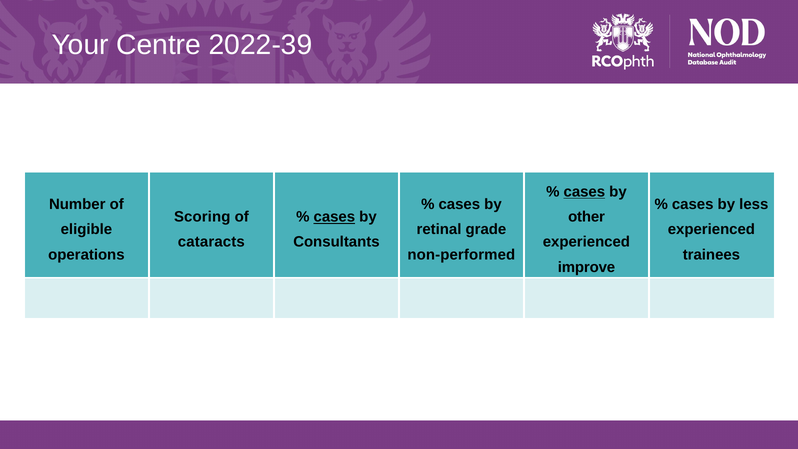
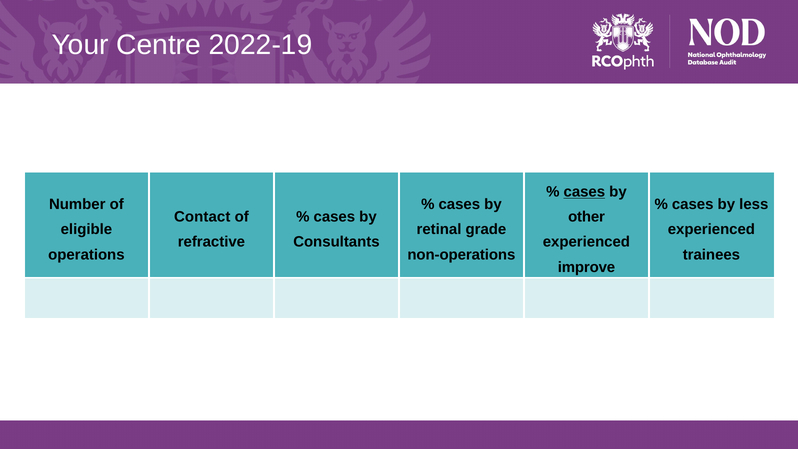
2022-39: 2022-39 -> 2022-19
Scoring: Scoring -> Contact
cases at (334, 217) underline: present -> none
cataracts: cataracts -> refractive
non-performed: non-performed -> non-operations
